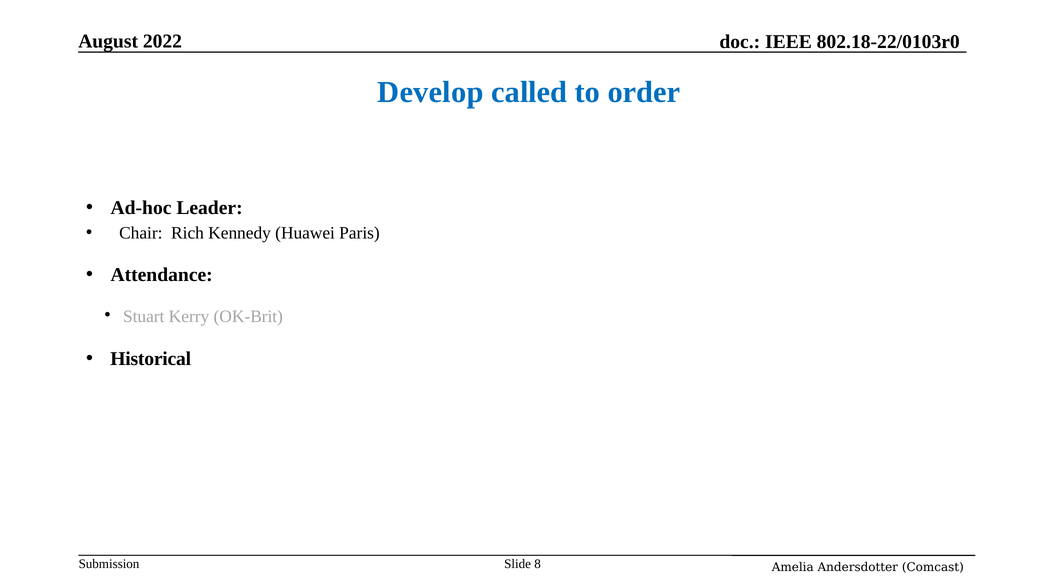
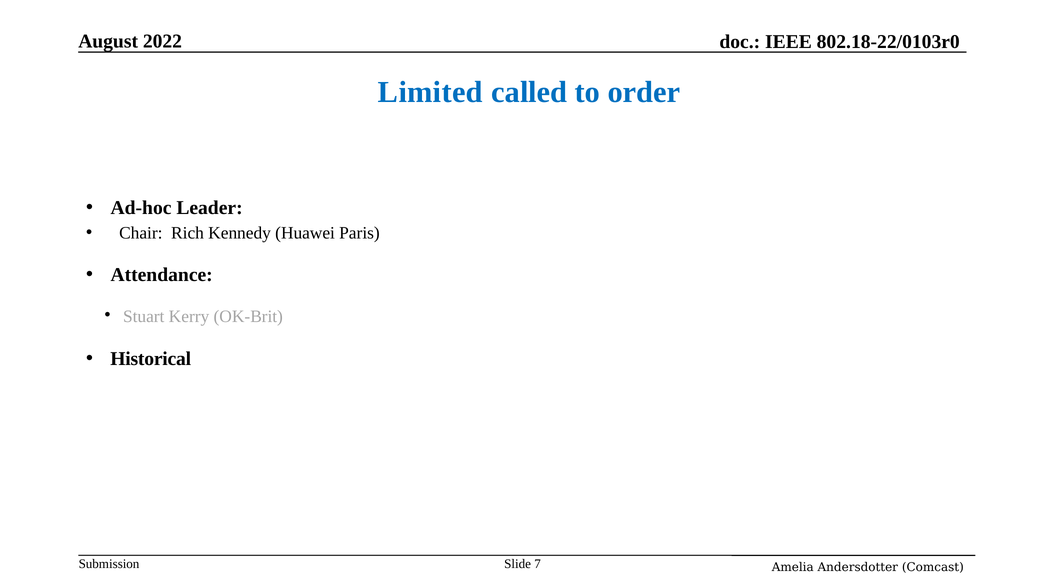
Develop: Develop -> Limited
8: 8 -> 7
